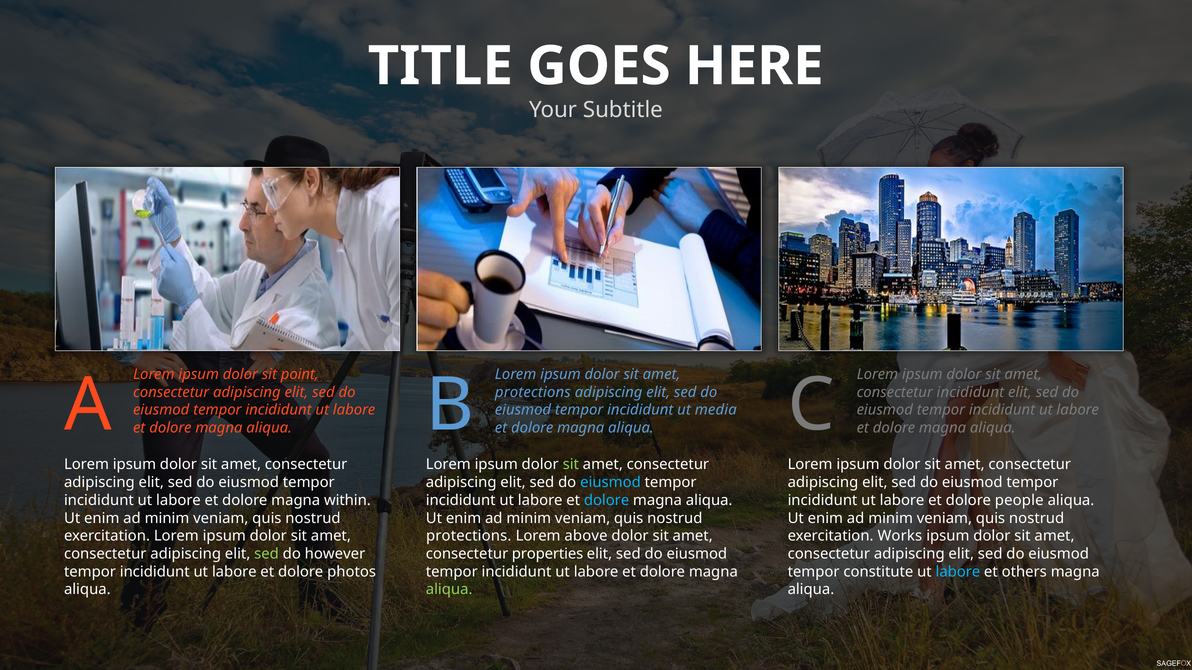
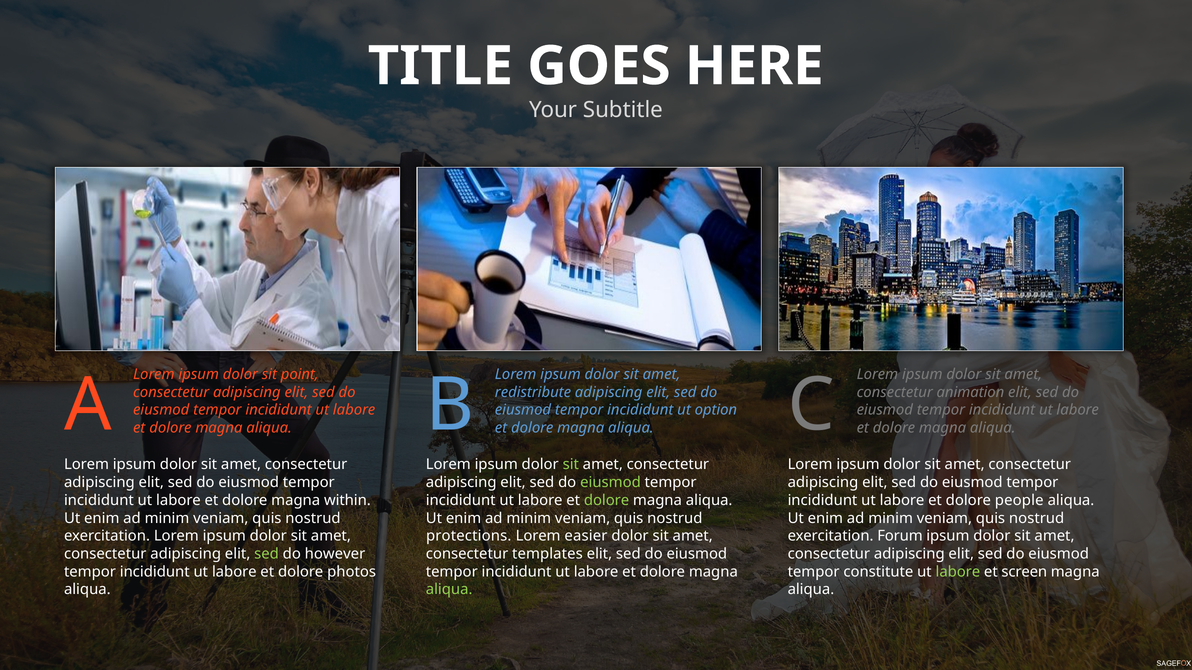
protections at (533, 392): protections -> redistribute
consectetur incididunt: incididunt -> animation
media: media -> option
eiusmod at (610, 483) colour: light blue -> light green
dolore at (607, 501) colour: light blue -> light green
above: above -> easier
Works: Works -> Forum
properties: properties -> templates
labore at (958, 572) colour: light blue -> light green
others: others -> screen
